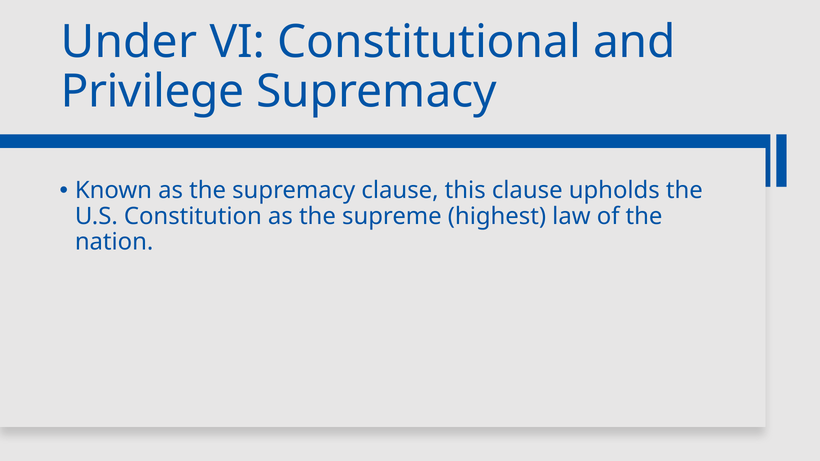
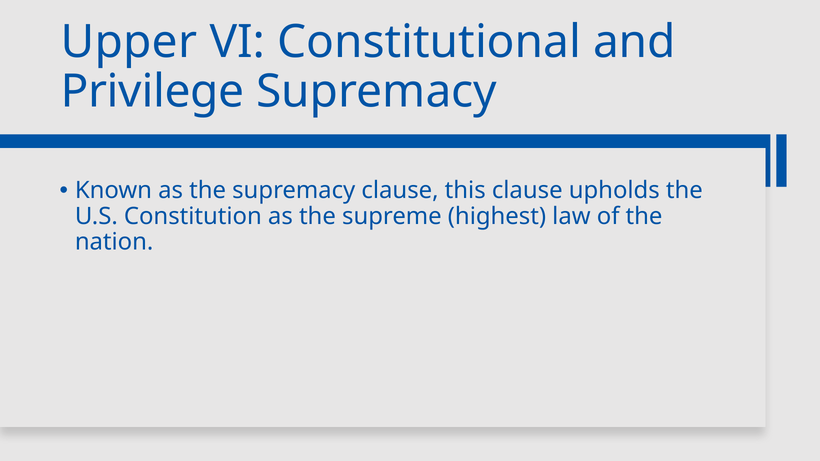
Under: Under -> Upper
